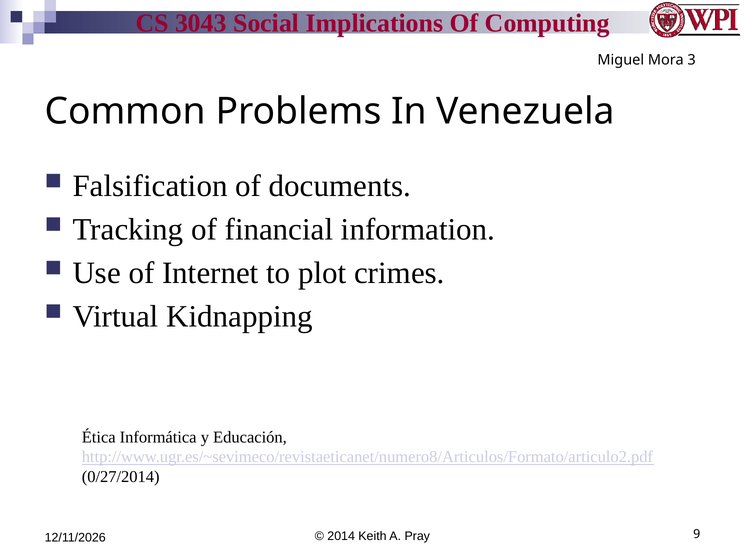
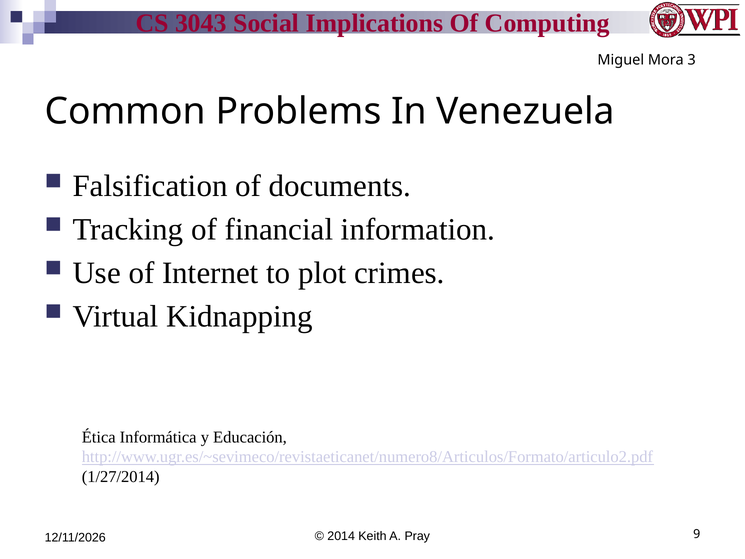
0/27/2014: 0/27/2014 -> 1/27/2014
